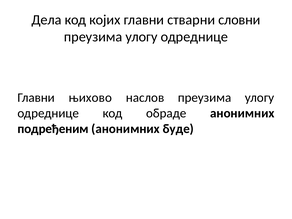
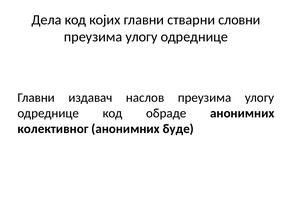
њихово: њихово -> издавач
подређеним: подређеним -> колективног
